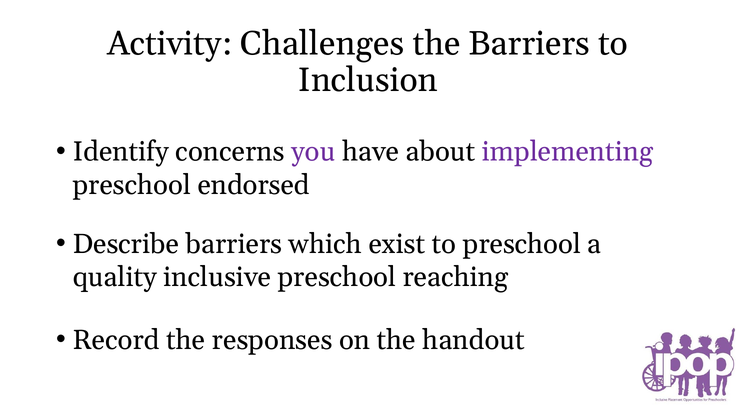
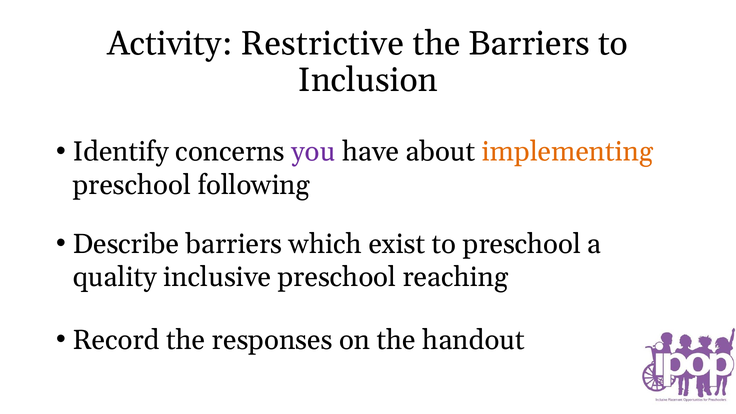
Challenges: Challenges -> Restrictive
implementing colour: purple -> orange
endorsed: endorsed -> following
